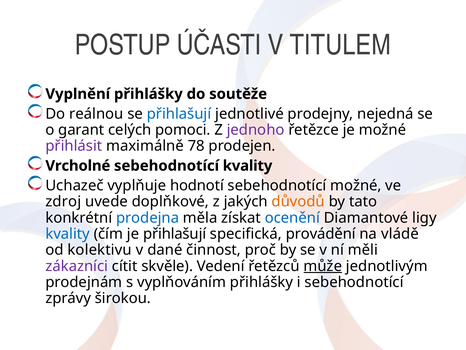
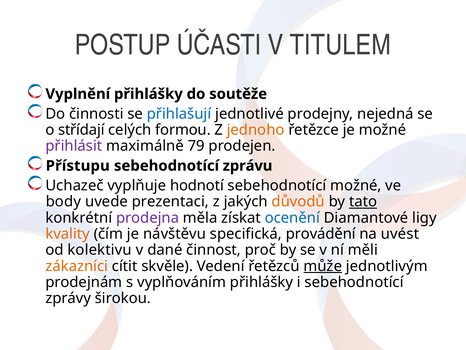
reálnou: reálnou -> činnosti
garant: garant -> střídají
pomoci: pomoci -> formou
jednoho colour: purple -> orange
78: 78 -> 79
Vrcholné: Vrcholné -> Přístupu
sebehodnotící kvality: kvality -> zprávu
zdroj: zdroj -> body
doplňkové: doplňkové -> prezentaci
tato underline: none -> present
prodejna colour: blue -> purple
kvality at (68, 234) colour: blue -> orange
je přihlašují: přihlašují -> návštěvu
vládě: vládě -> uvést
zákazníci colour: purple -> orange
